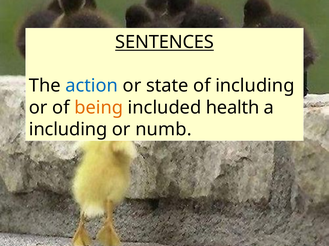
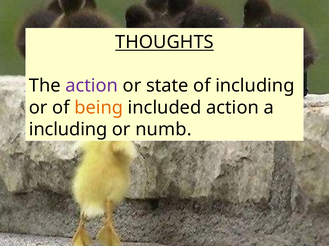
SENTENCES: SENTENCES -> THOUGHTS
action at (92, 86) colour: blue -> purple
included health: health -> action
